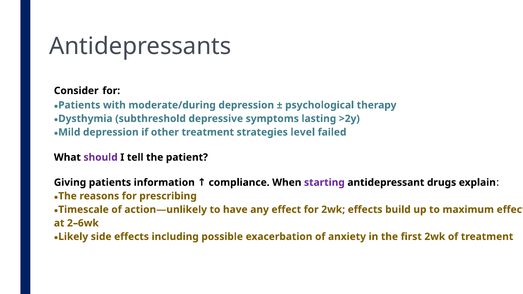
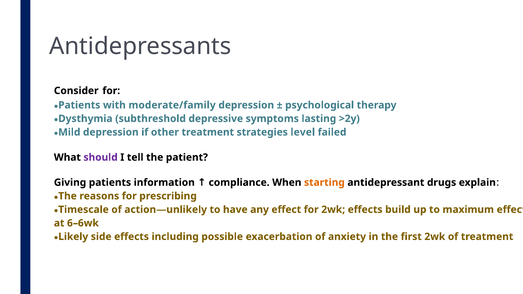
moderate/during: moderate/during -> moderate/family
starting colour: purple -> orange
2–6wk: 2–6wk -> 6–6wk
